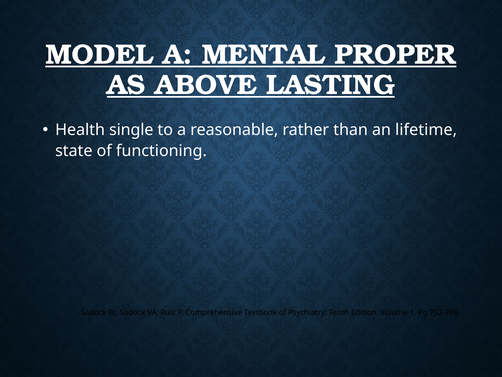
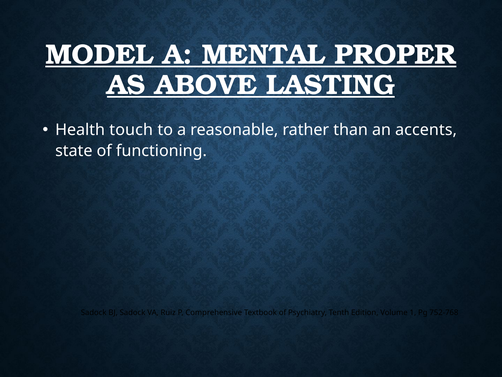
single: single -> touch
lifetime: lifetime -> accents
